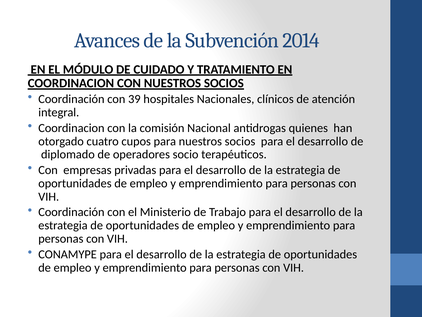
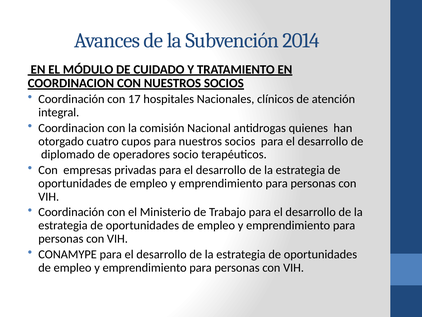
39: 39 -> 17
